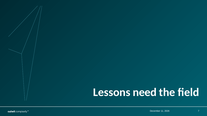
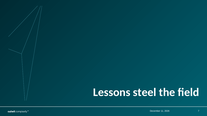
need: need -> steel
